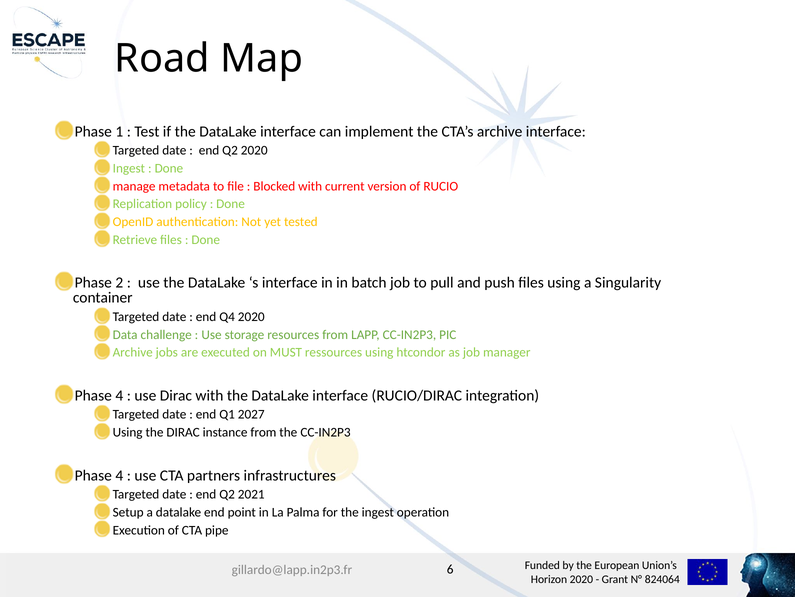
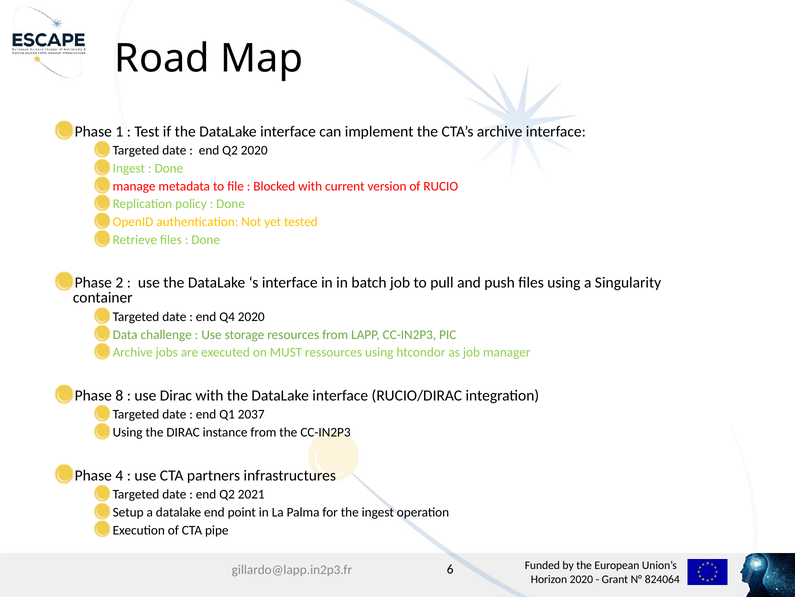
4 at (119, 395): 4 -> 8
2027: 2027 -> 2037
